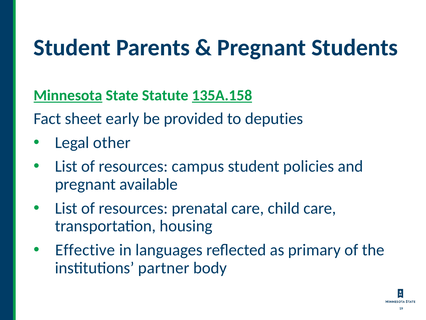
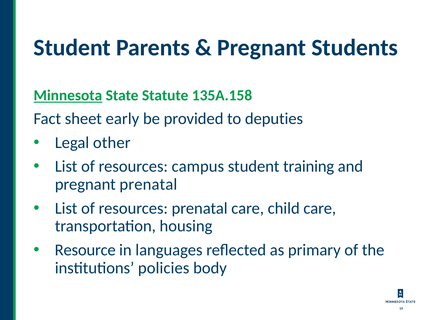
135A.158 underline: present -> none
policies: policies -> training
pregnant available: available -> prenatal
Effective: Effective -> Resource
partner: partner -> policies
